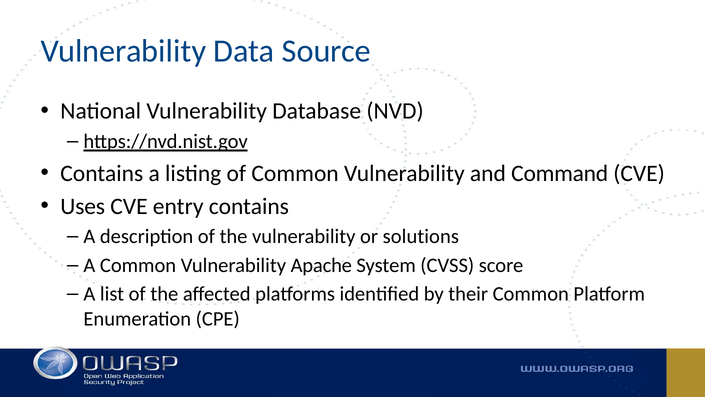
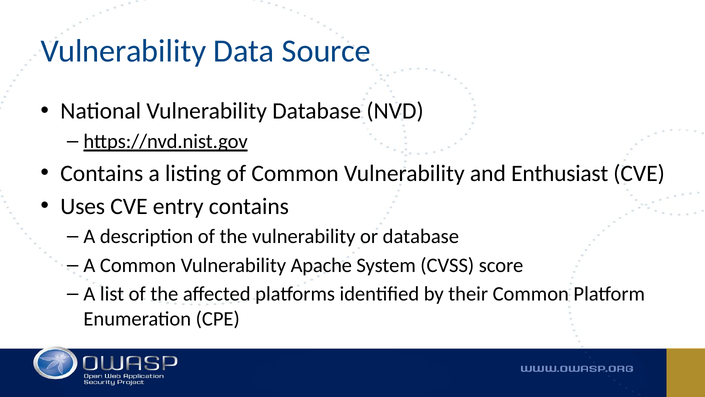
Command: Command -> Enthusiast
or solutions: solutions -> database
